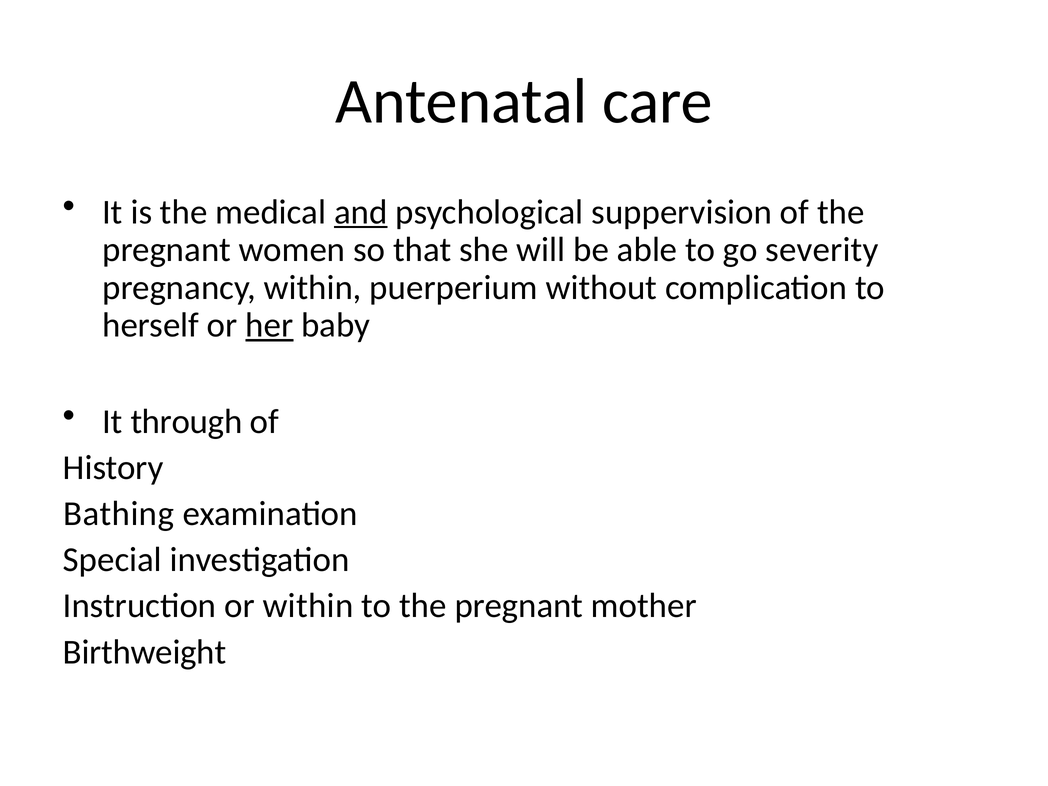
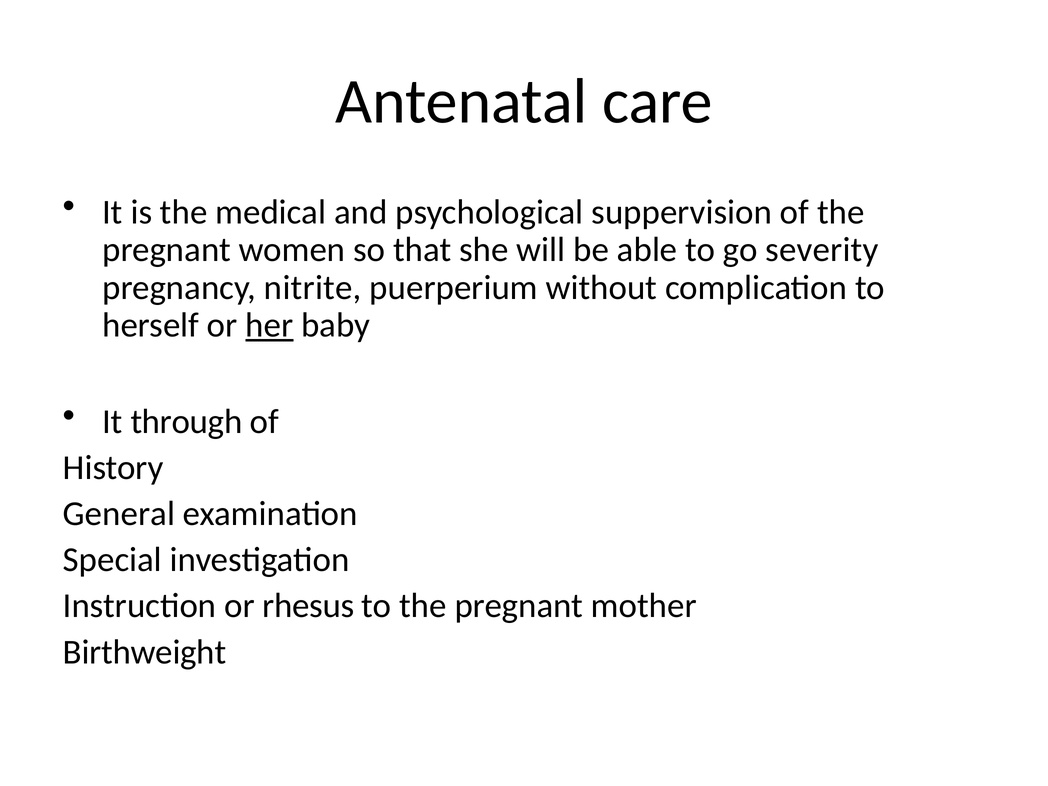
and underline: present -> none
pregnancy within: within -> nitrite
Bathing: Bathing -> General
or within: within -> rhesus
